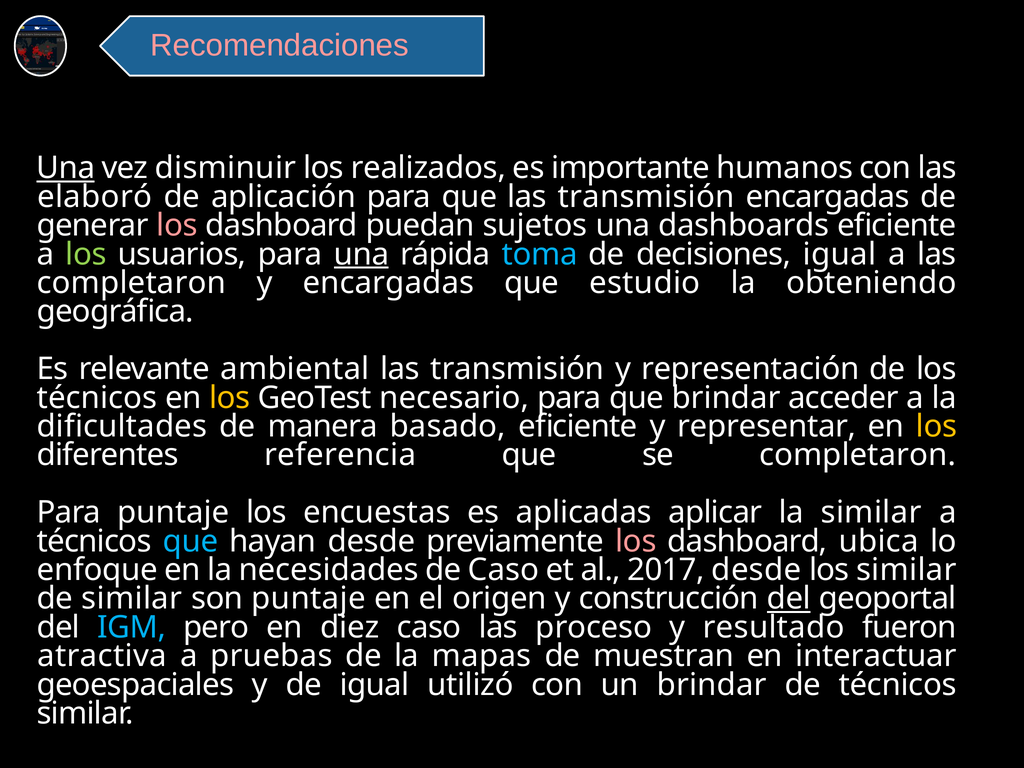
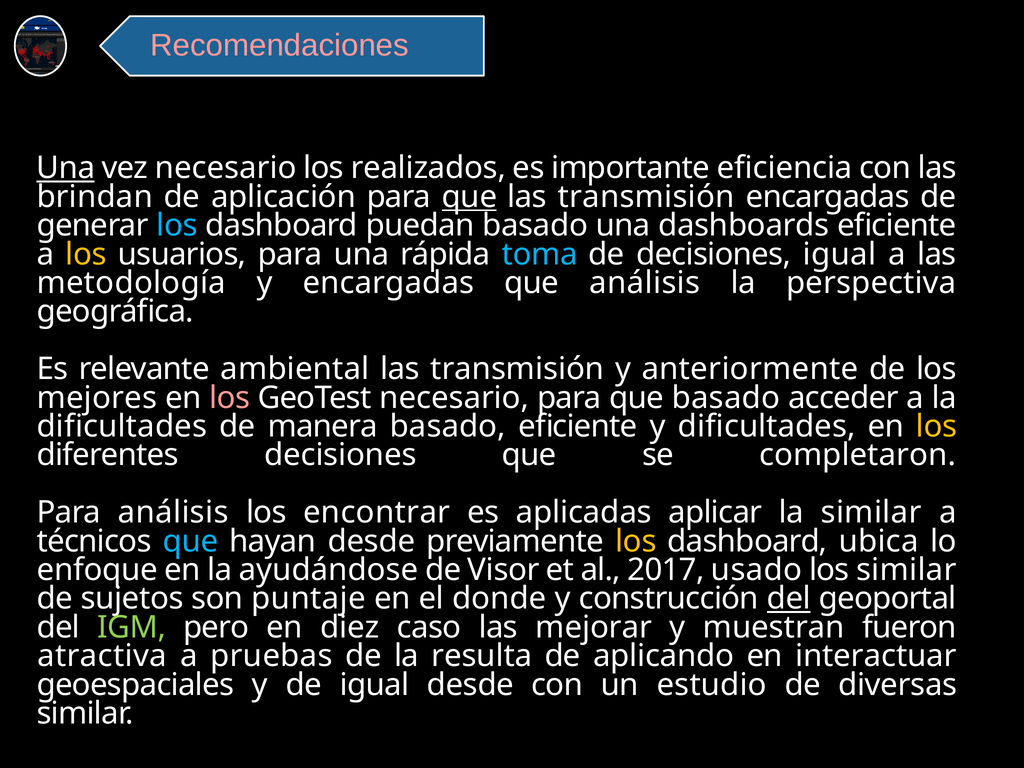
vez disminuir: disminuir -> necesario
humanos: humanos -> eficiencia
elaboró: elaboró -> brindan
que at (469, 197) underline: none -> present
los at (177, 225) colour: pink -> light blue
puedan sujetos: sujetos -> basado
los at (86, 254) colour: light green -> yellow
una at (362, 254) underline: present -> none
completaron at (131, 283): completaron -> metodología
que estudio: estudio -> análisis
obteniendo: obteniendo -> perspectiva
representación: representación -> anteriormente
técnicos at (97, 398): técnicos -> mejores
los at (230, 398) colour: yellow -> pink
que brindar: brindar -> basado
y representar: representar -> dificultades
diferentes referencia: referencia -> decisiones
Para puntaje: puntaje -> análisis
encuestas: encuestas -> encontrar
los at (636, 541) colour: pink -> yellow
necesidades: necesidades -> ayudándose
de Caso: Caso -> Visor
2017 desde: desde -> usado
de similar: similar -> sujetos
origen: origen -> donde
IGM colour: light blue -> light green
proceso: proceso -> mejorar
resultado: resultado -> muestran
mapas: mapas -> resulta
muestran: muestran -> aplicando
igual utilizó: utilizó -> desde
un brindar: brindar -> estudio
de técnicos: técnicos -> diversas
